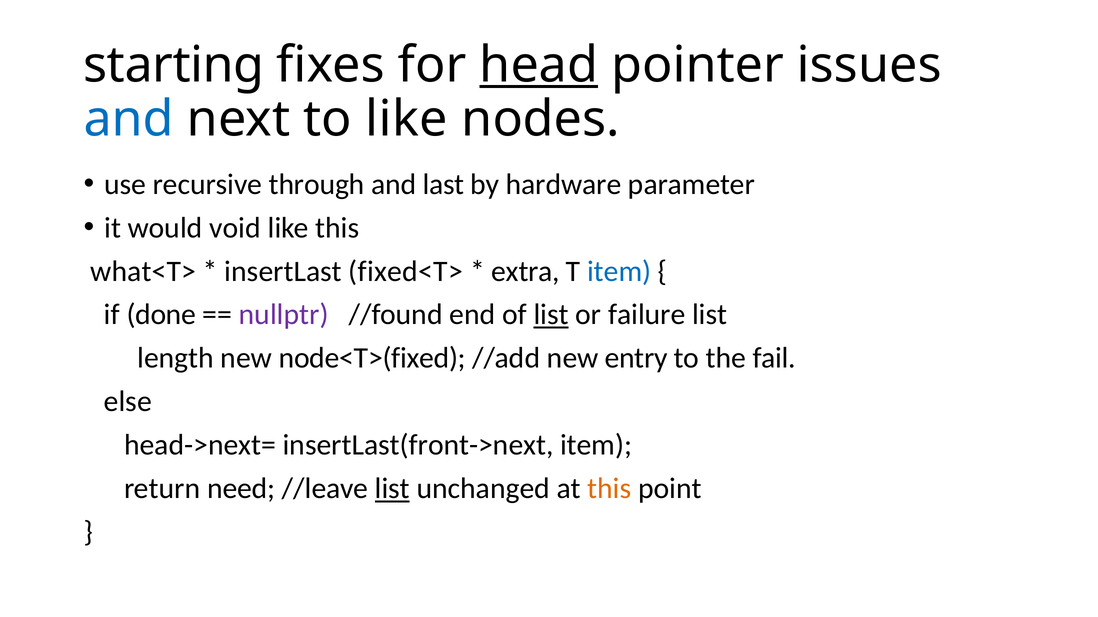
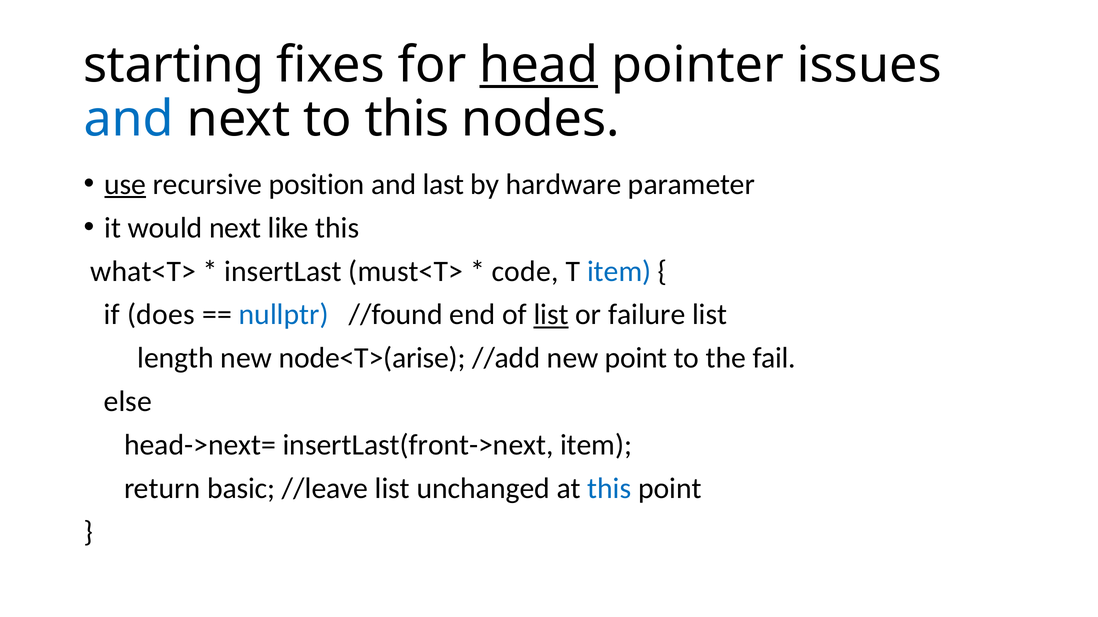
to like: like -> this
use underline: none -> present
through: through -> position
would void: void -> next
fixed<T>: fixed<T> -> must<T>
extra: extra -> code
done: done -> does
nullptr colour: purple -> blue
node<T>(fixed: node<T>(fixed -> node<T>(arise
new entry: entry -> point
need: need -> basic
list at (392, 489) underline: present -> none
this at (609, 489) colour: orange -> blue
